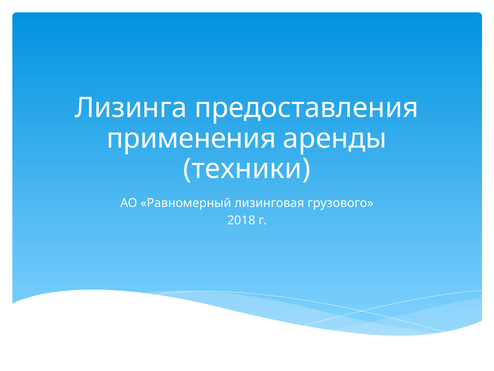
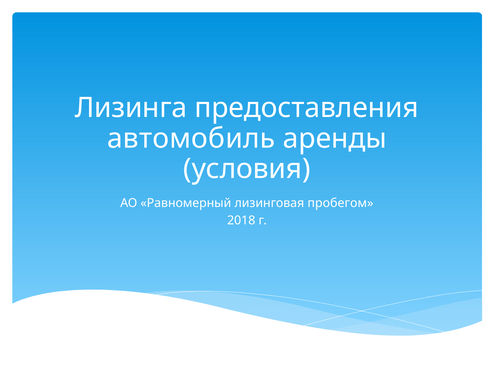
применения: применения -> автомобиль
техники: техники -> условия
грузового: грузового -> пробегом
